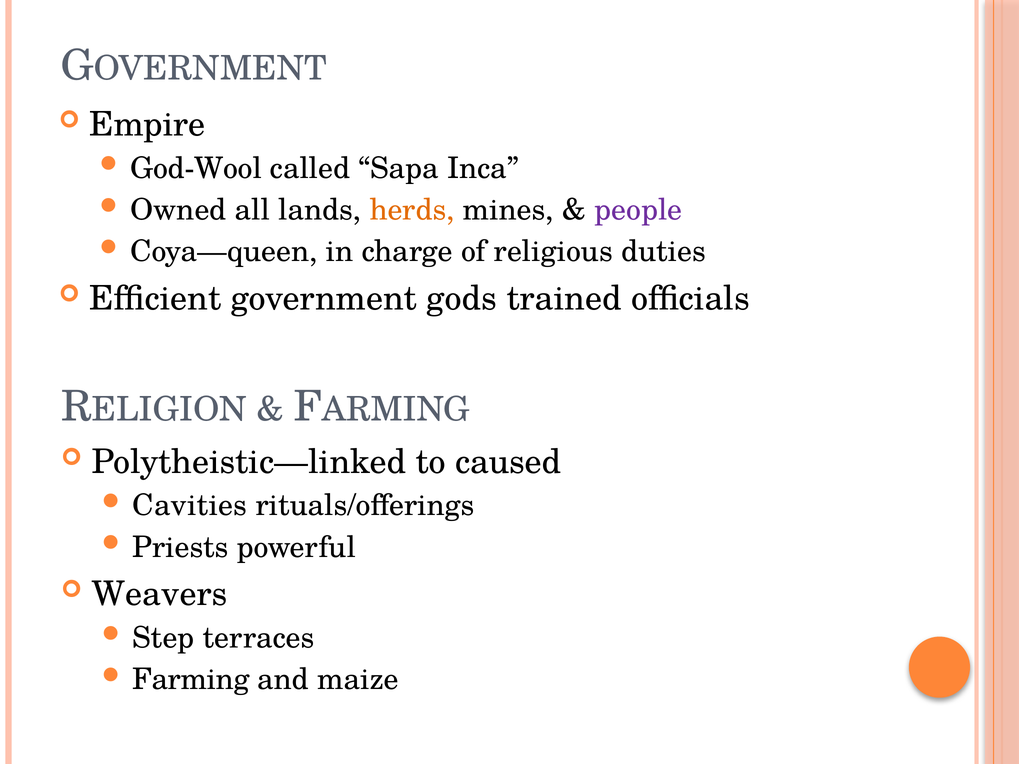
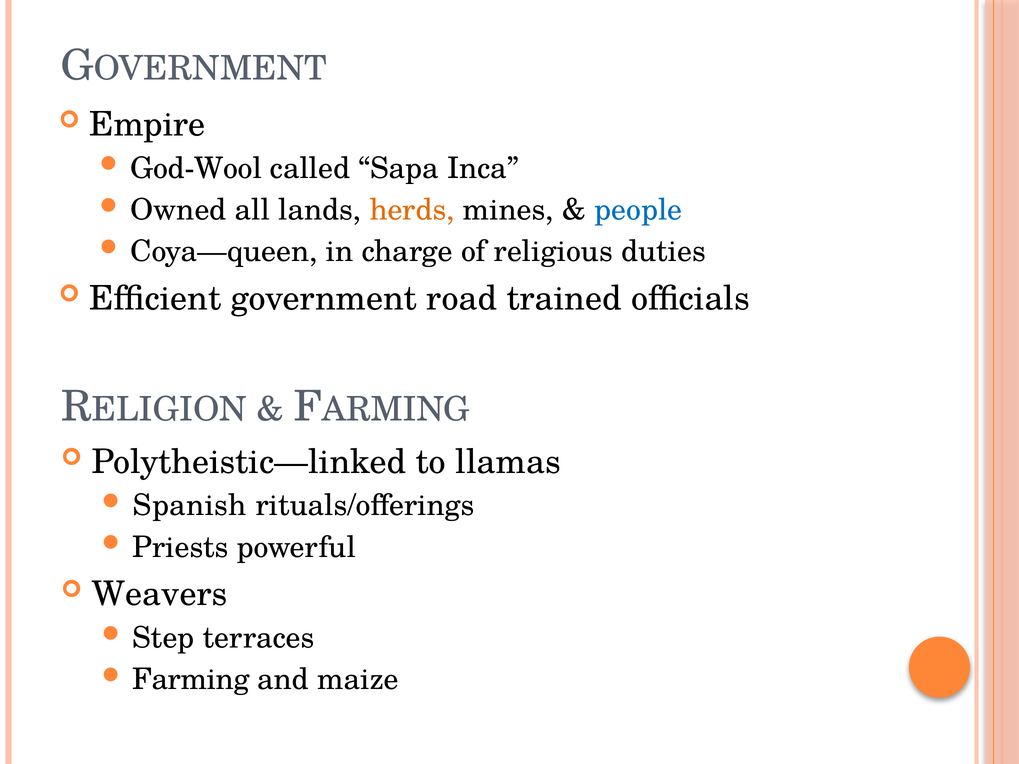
people colour: purple -> blue
gods: gods -> road
caused: caused -> llamas
Cavities: Cavities -> Spanish
